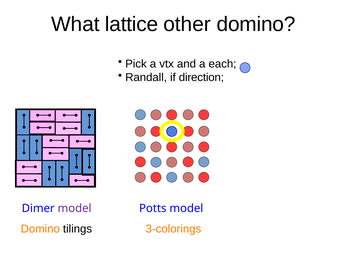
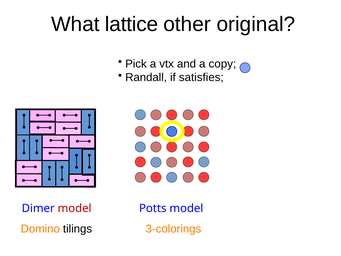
other domino: domino -> original
each: each -> copy
direction: direction -> satisfies
model at (75, 208) colour: purple -> red
